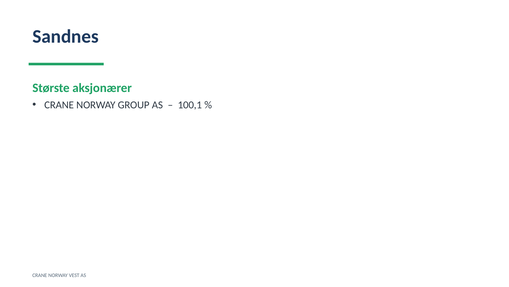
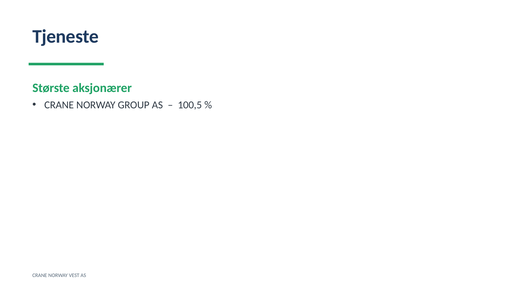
Sandnes: Sandnes -> Tjeneste
100,1: 100,1 -> 100,5
